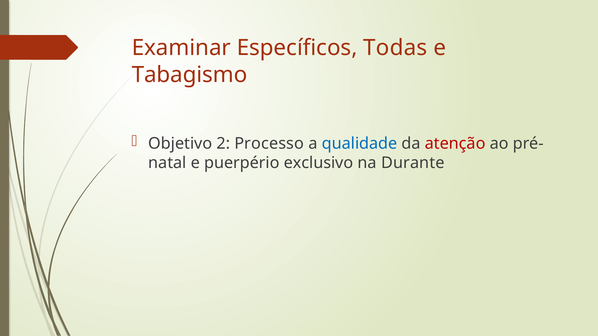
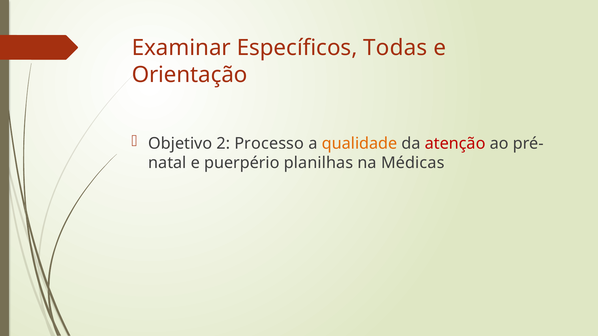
Tabagismo: Tabagismo -> Orientação
qualidade colour: blue -> orange
exclusivo: exclusivo -> planilhas
Durante: Durante -> Médicas
